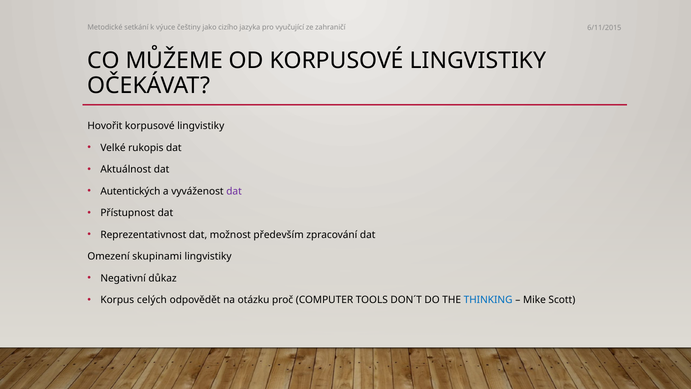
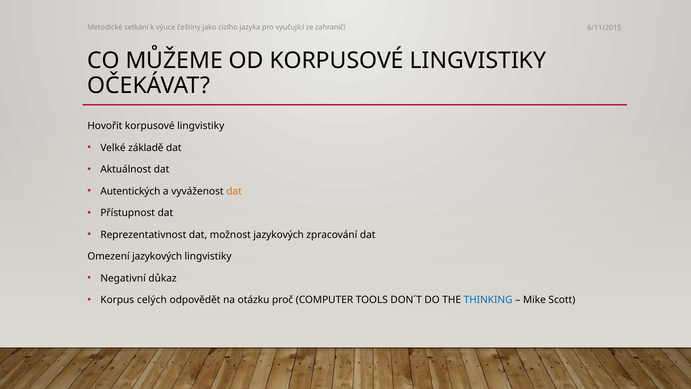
rukopis: rukopis -> základě
dat at (234, 191) colour: purple -> orange
možnost především: především -> jazykových
Omezení skupinami: skupinami -> jazykových
